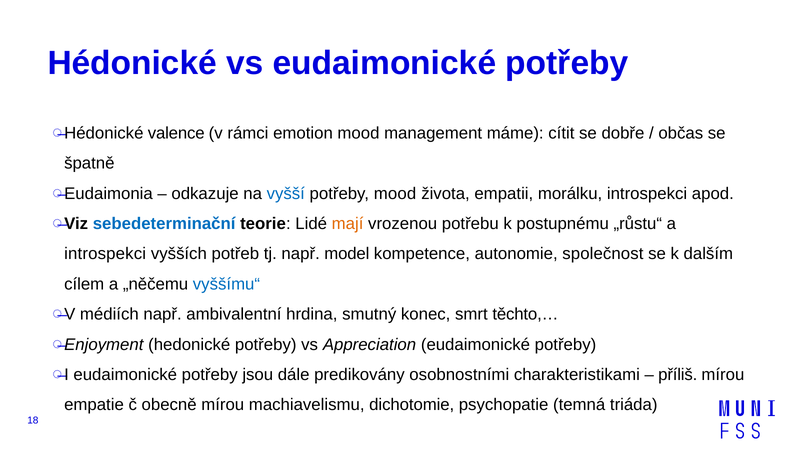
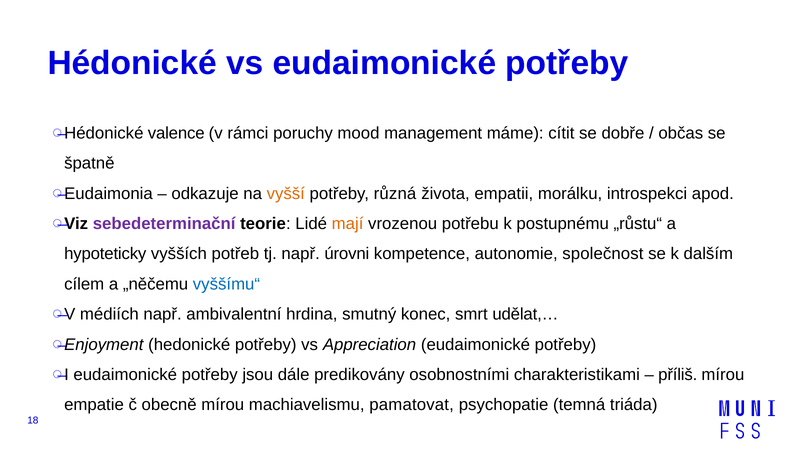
emotion: emotion -> poruchy
vyšší colour: blue -> orange
potřeby mood: mood -> různá
sebedeterminační colour: blue -> purple
introspekci at (105, 254): introspekci -> hypoteticky
model: model -> úrovni
těchto,…: těchto,… -> udělat,…
dichotomie: dichotomie -> pamatovat
